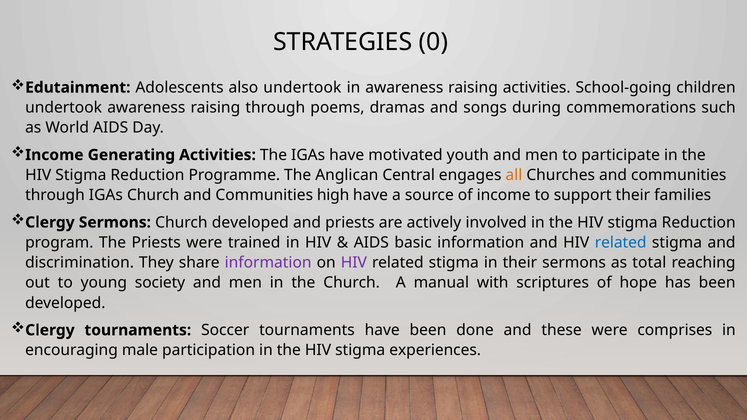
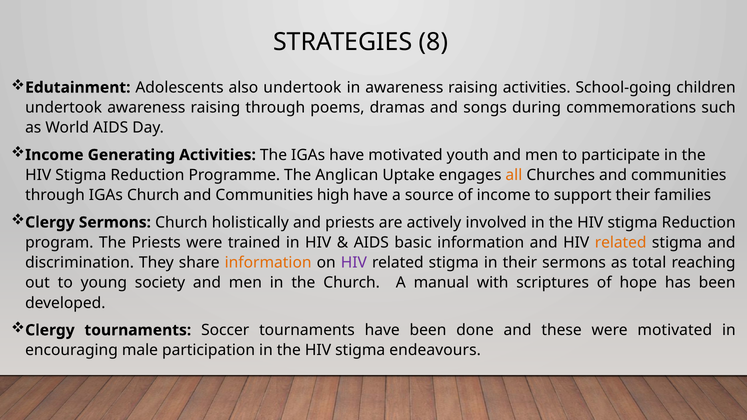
0: 0 -> 8
Central: Central -> Uptake
Church developed: developed -> holistically
related at (621, 243) colour: blue -> orange
information at (268, 263) colour: purple -> orange
were comprises: comprises -> motivated
experiences: experiences -> endeavours
